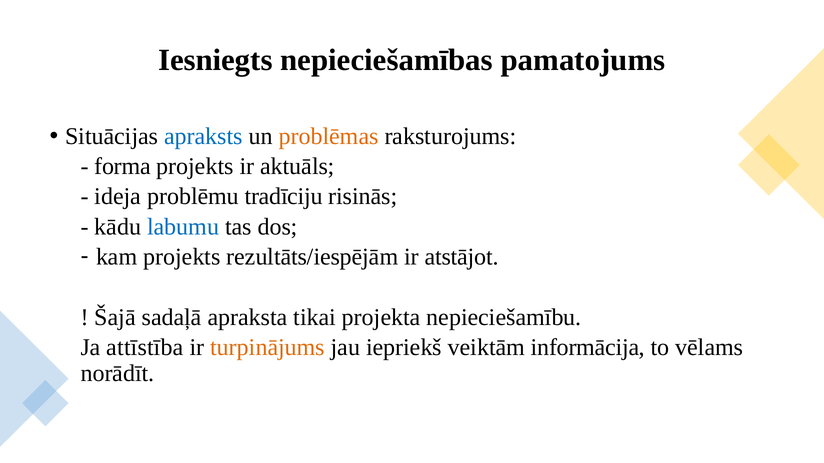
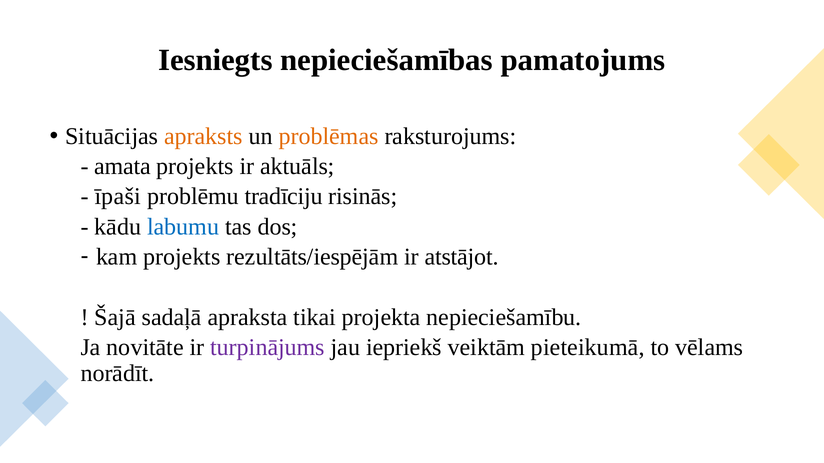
apraksts colour: blue -> orange
forma: forma -> amata
ideja: ideja -> īpaši
attīstība: attīstība -> novitāte
turpinājums colour: orange -> purple
informācija: informācija -> pieteikumā
